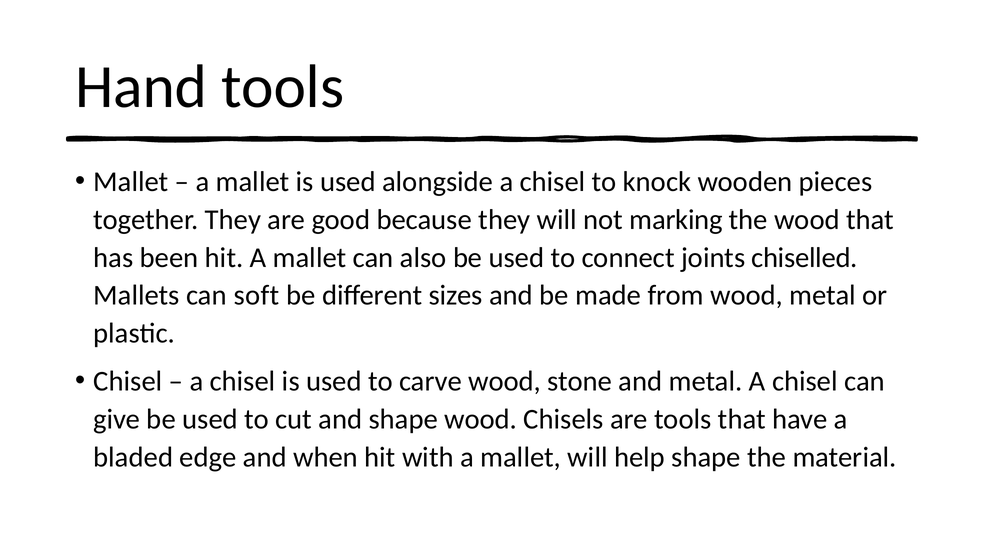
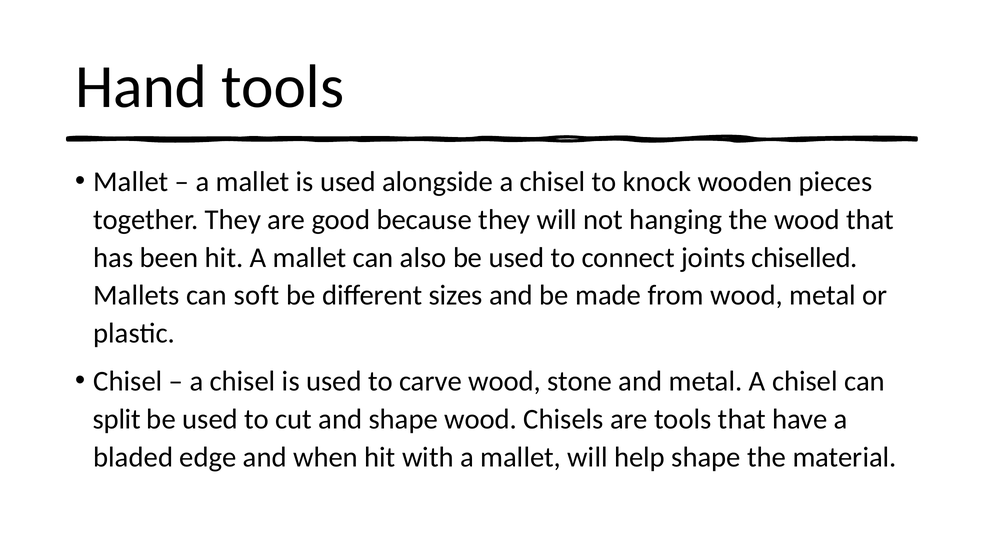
marking: marking -> hanging
give: give -> split
